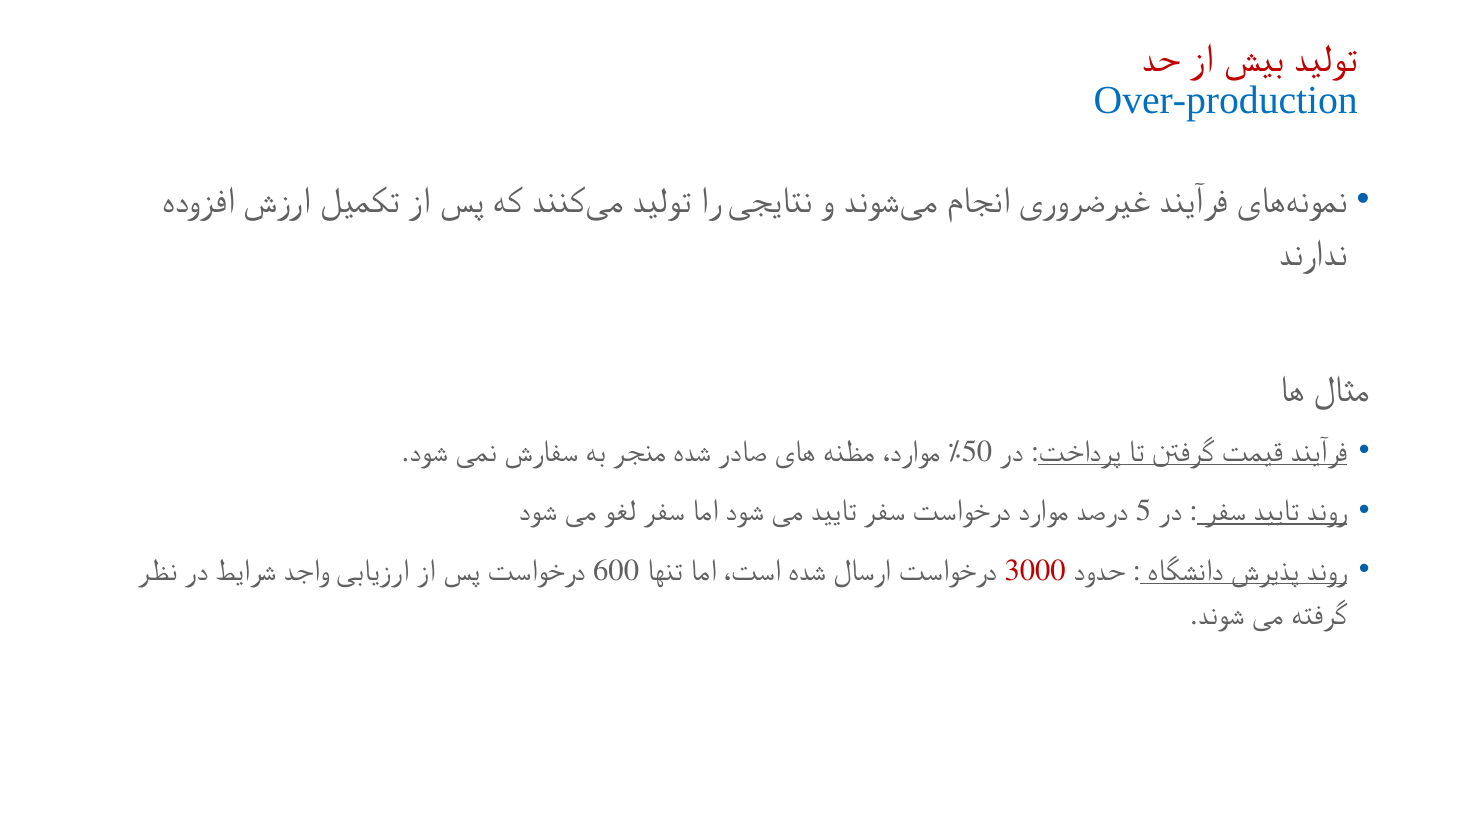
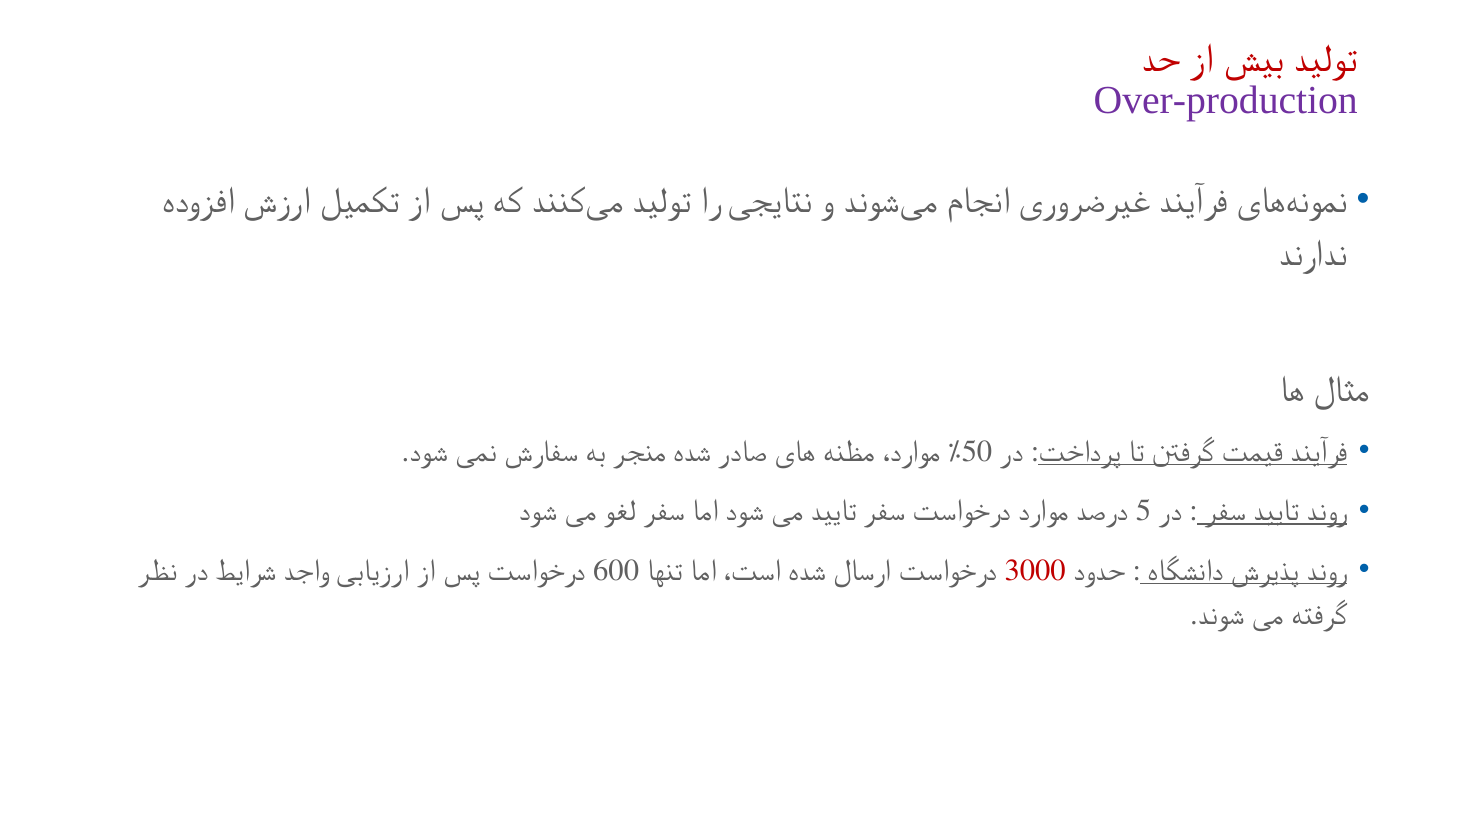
Over-production colour: blue -> purple
